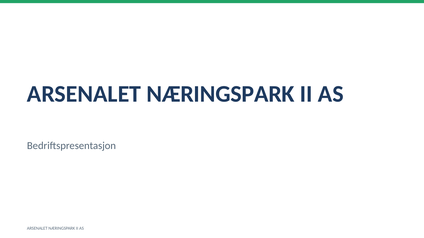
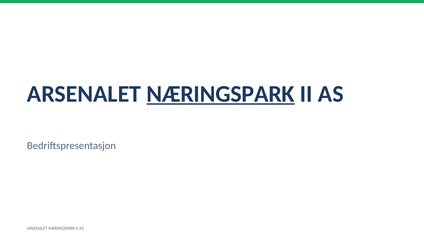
NÆRINGSPARK at (221, 94) underline: none -> present
